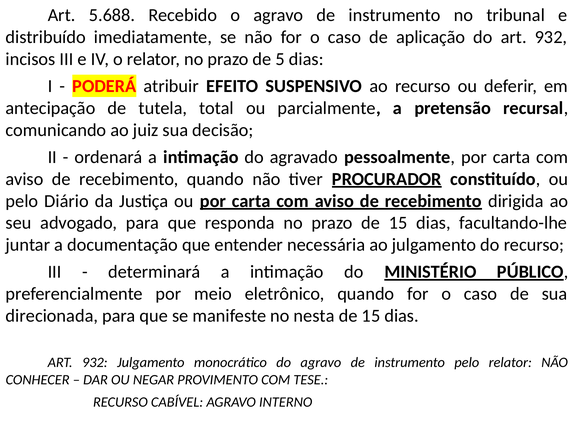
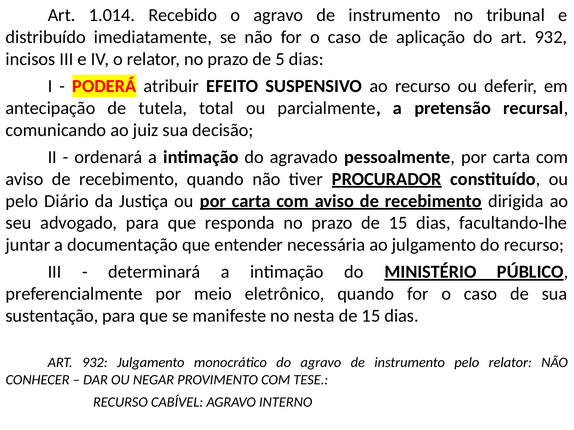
5.688: 5.688 -> 1.014
direcionada: direcionada -> sustentação
